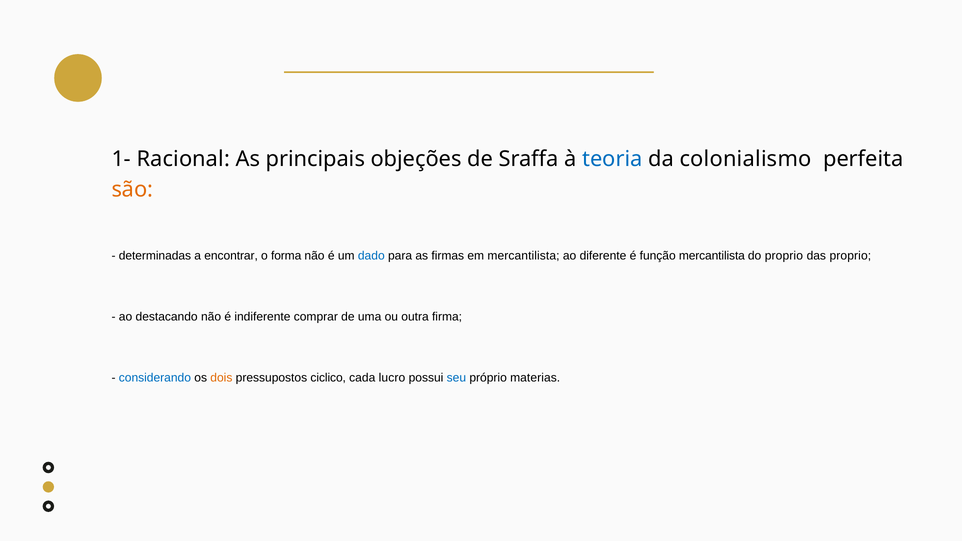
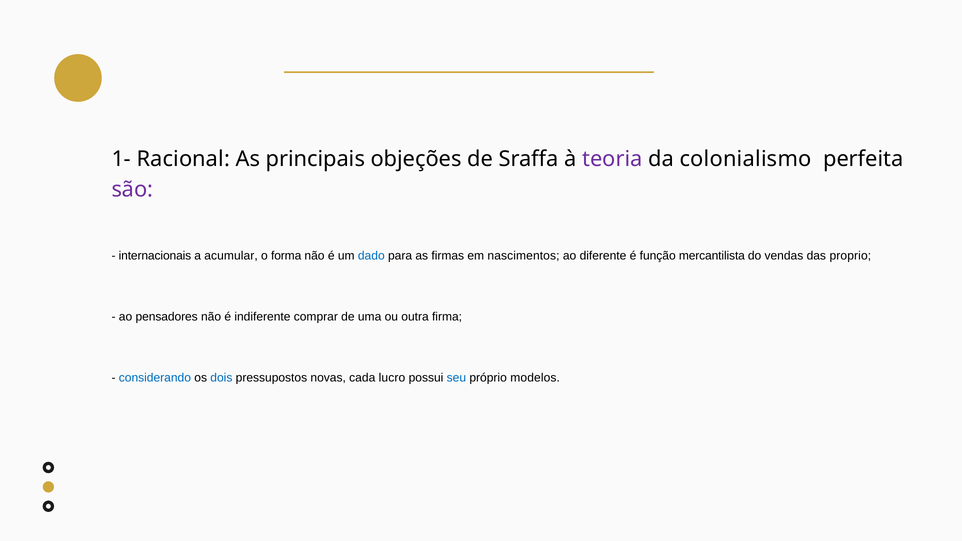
teoria colour: blue -> purple
são colour: orange -> purple
determinadas: determinadas -> internacionais
encontrar: encontrar -> acumular
em mercantilista: mercantilista -> nascimentos
do proprio: proprio -> vendas
destacando: destacando -> pensadores
dois colour: orange -> blue
ciclico: ciclico -> novas
materias: materias -> modelos
